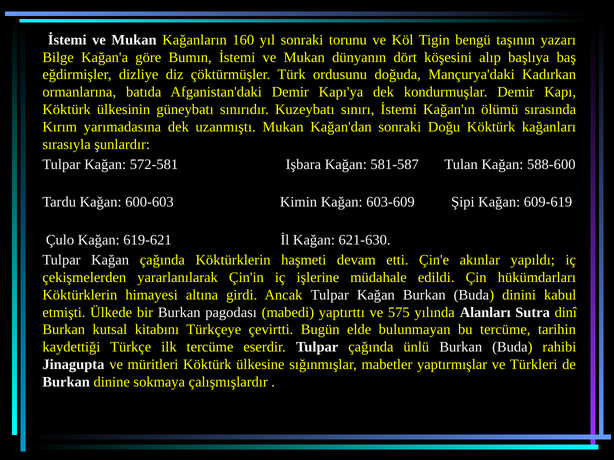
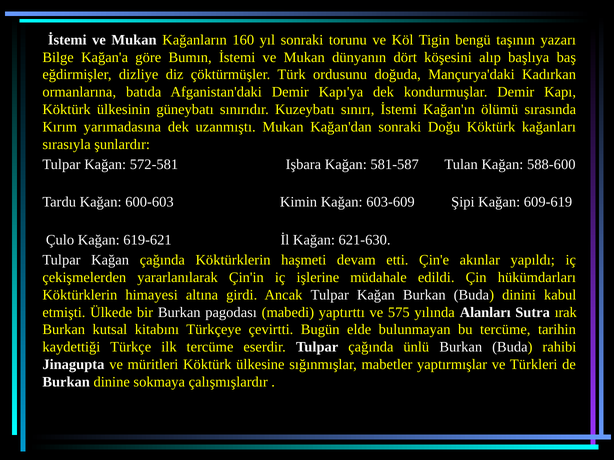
dinî: dinî -> ırak
